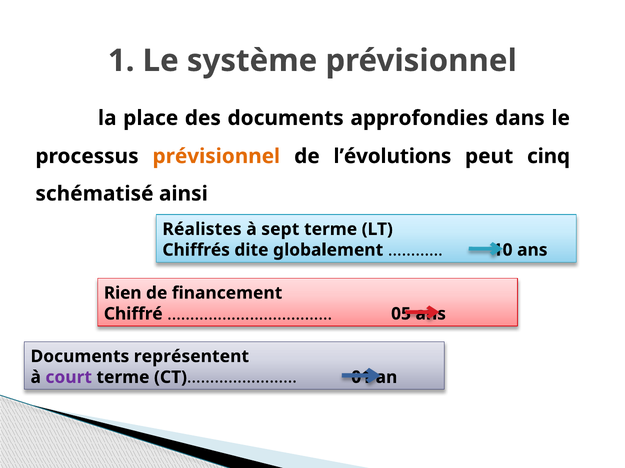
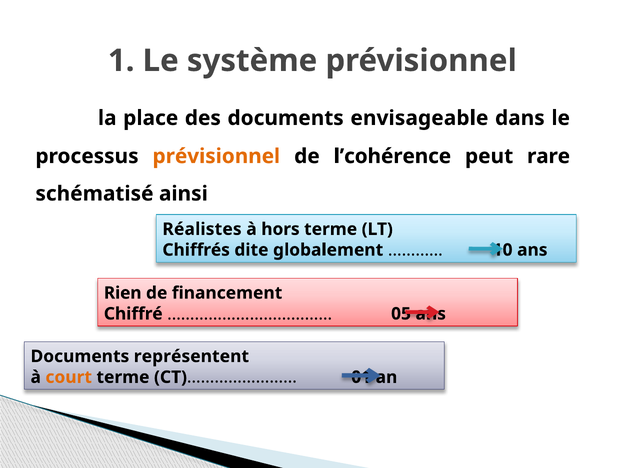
approfondies: approfondies -> envisageable
l’évolutions: l’évolutions -> l’cohérence
cinq: cinq -> rare
sept: sept -> hors
court colour: purple -> orange
